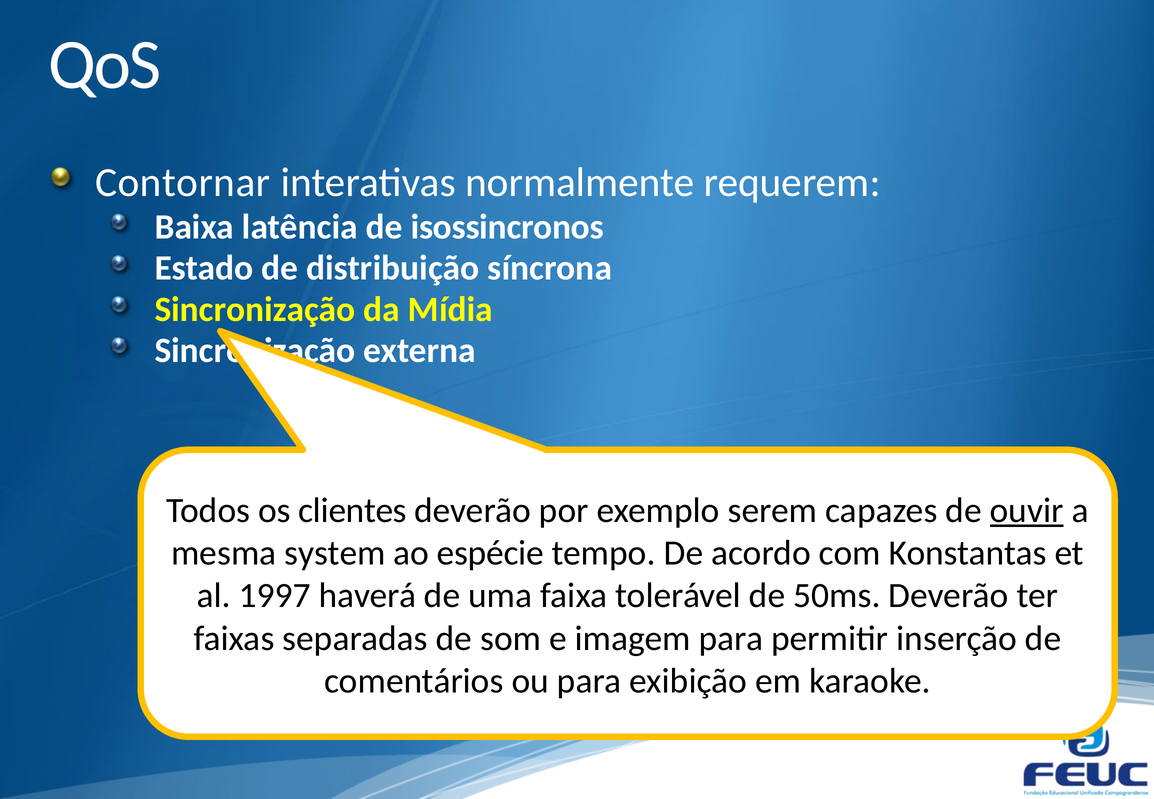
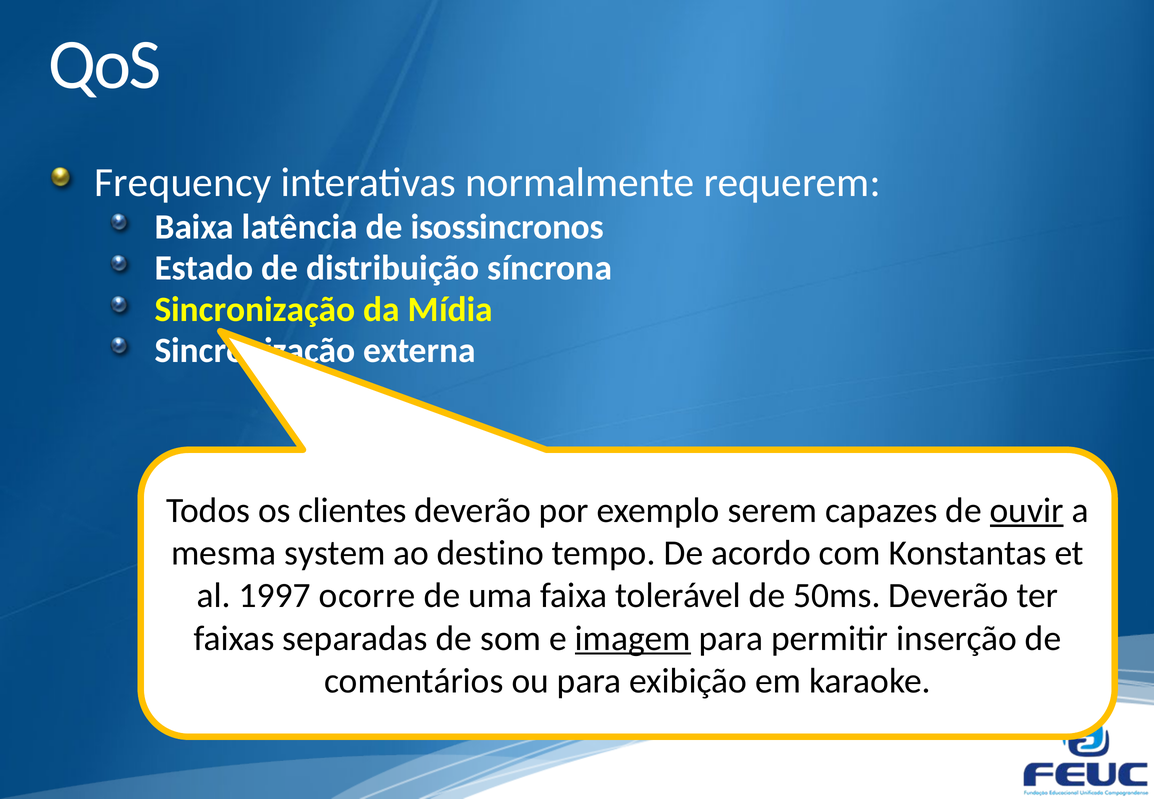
Contornar: Contornar -> Frequency
espécie: espécie -> destino
haverá: haverá -> ocorre
imagem underline: none -> present
